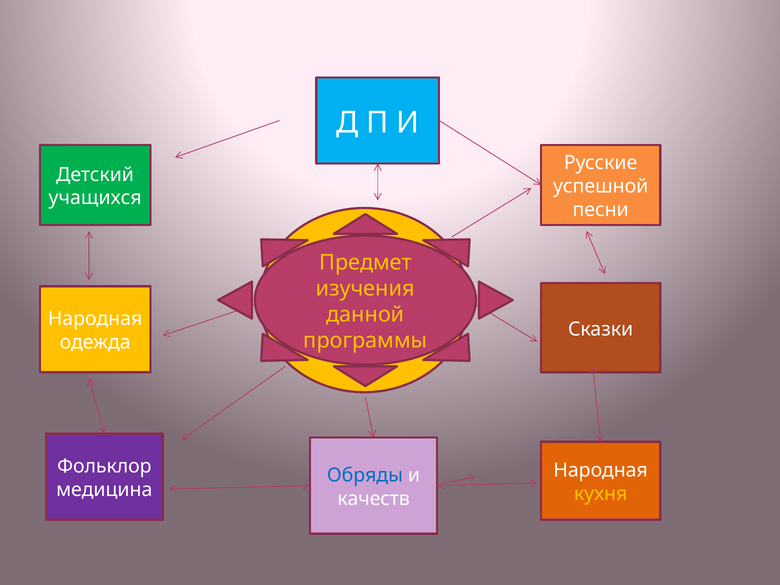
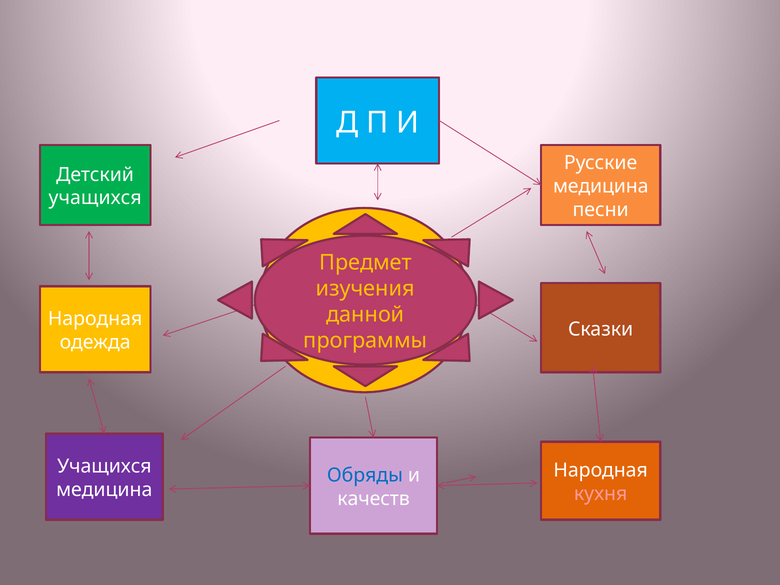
успешной at (601, 186): успешной -> медицина
Фольклор at (104, 466): Фольклор -> Учащихся
кухня colour: yellow -> pink
